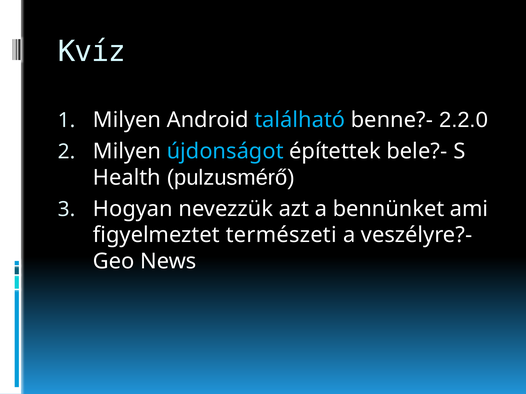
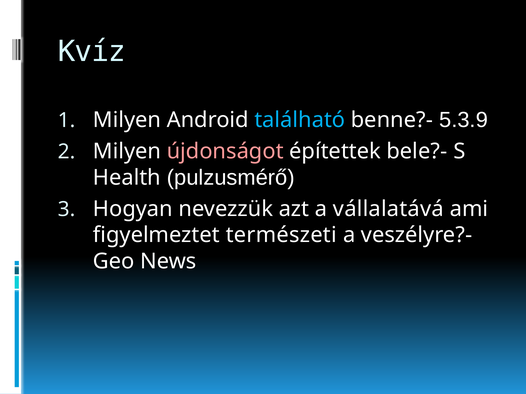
2.2.0: 2.2.0 -> 5.3.9
újdonságot colour: light blue -> pink
bennünket: bennünket -> vállalatává
